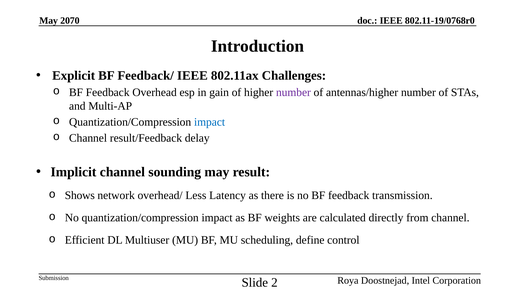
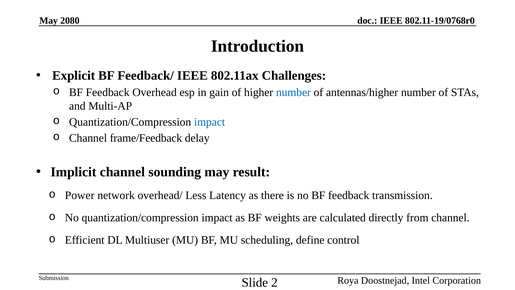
2070: 2070 -> 2080
number at (293, 92) colour: purple -> blue
result/Feedback: result/Feedback -> frame/Feedback
Shows: Shows -> Power
